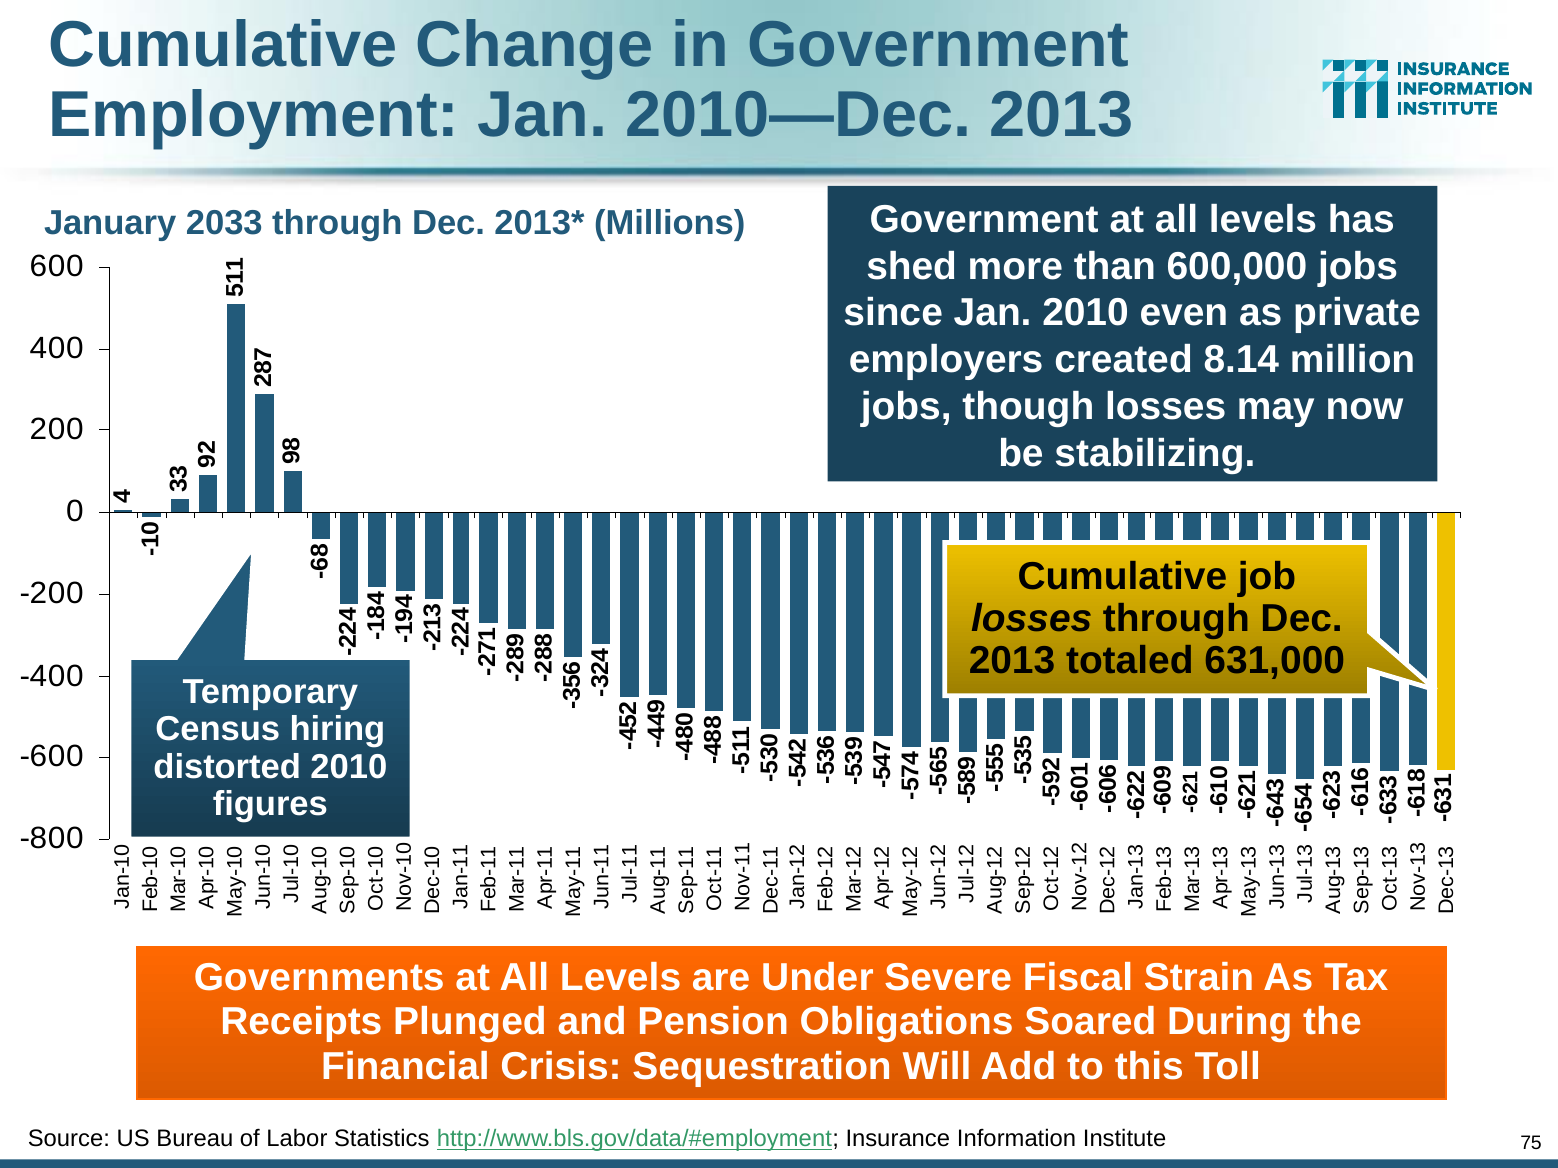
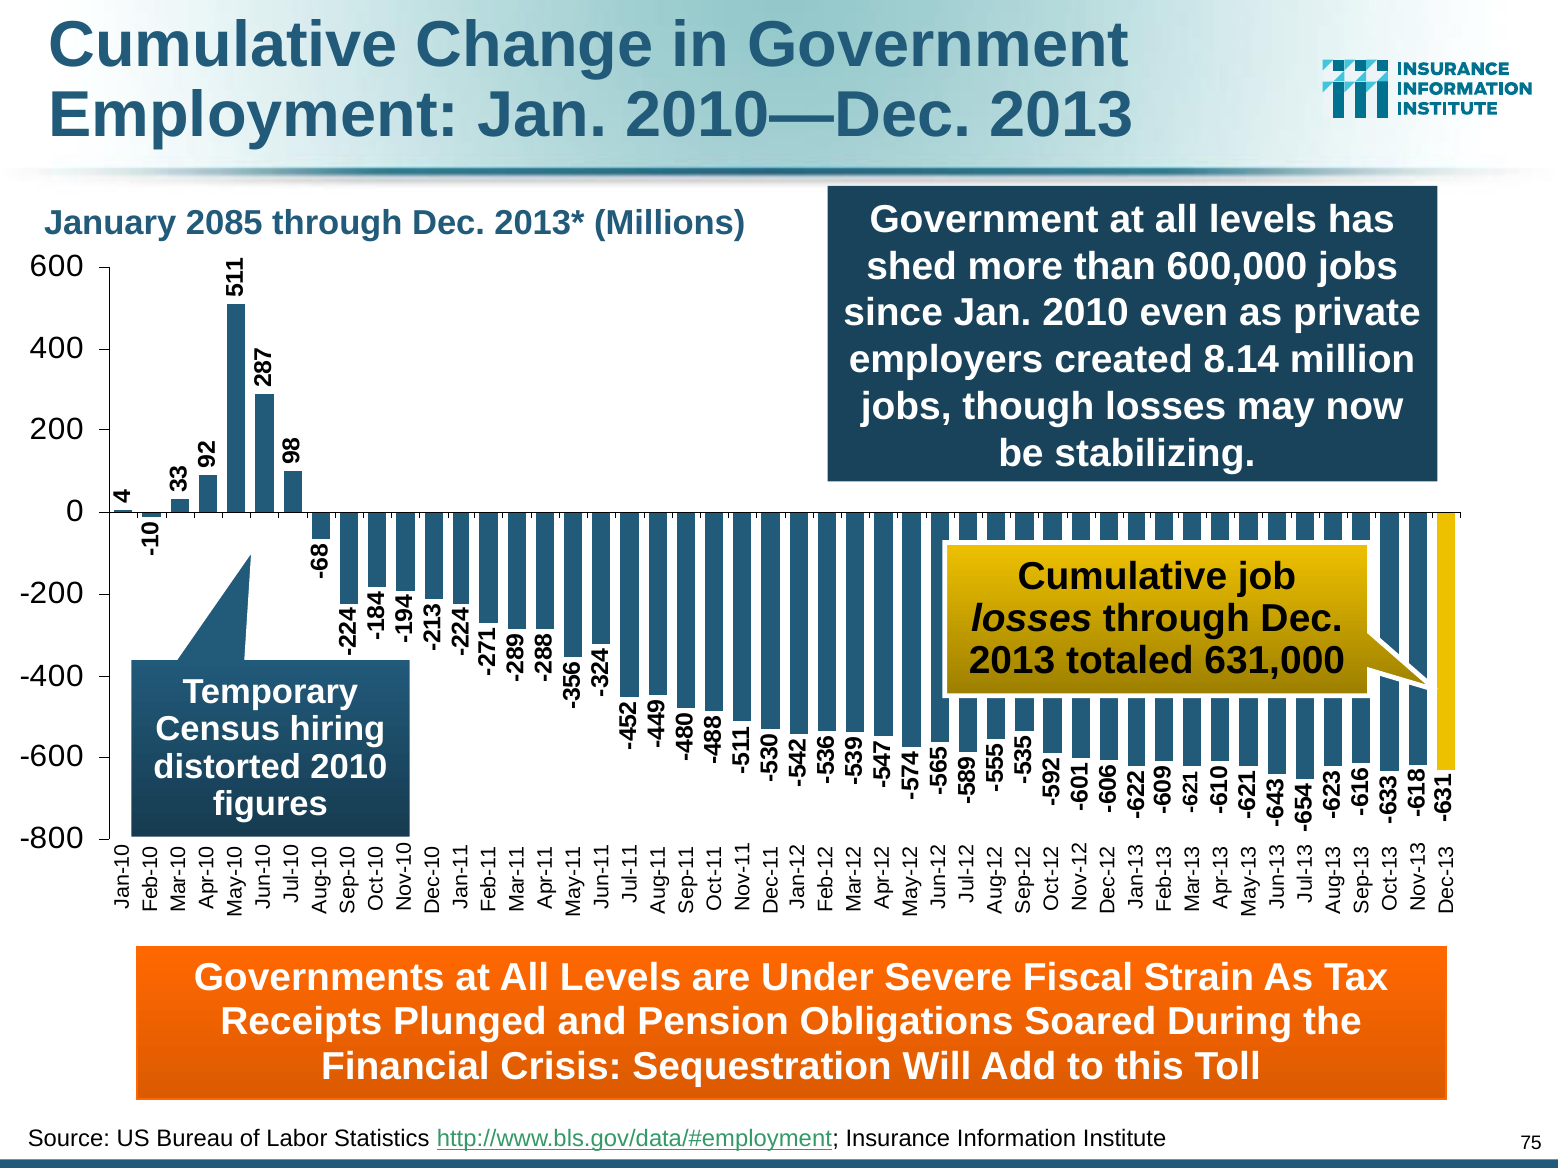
2033: 2033 -> 2085
